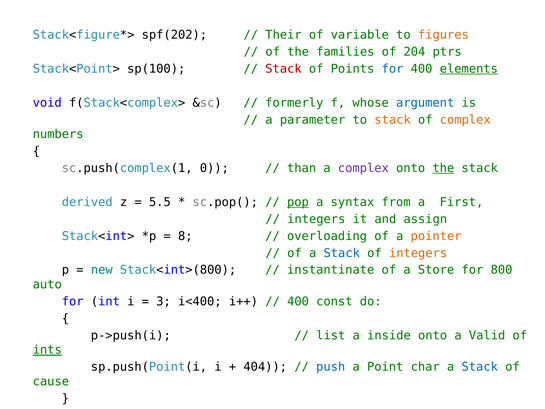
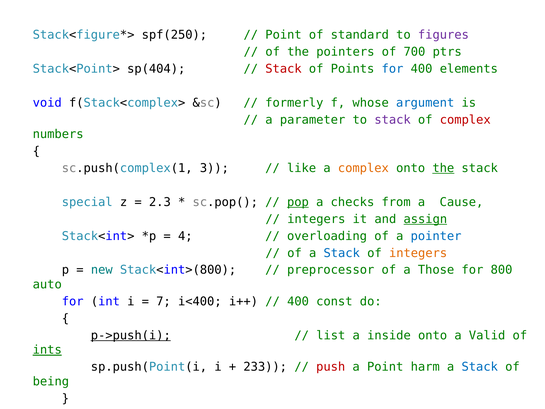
spf(202: spf(202 -> spf(250
Their at (284, 35): Their -> Point
variable: variable -> standard
figures colour: orange -> purple
families: families -> pointers
204: 204 -> 700
sp(100: sp(100 -> sp(404
elements underline: present -> none
stack at (393, 120) colour: orange -> purple
complex at (465, 120) colour: orange -> red
0: 0 -> 3
than: than -> like
complex at (363, 168) colour: purple -> orange
derived: derived -> special
5.5: 5.5 -> 2.3
syntax: syntax -> checks
First: First -> Cause
assign underline: none -> present
8: 8 -> 4
pointer colour: orange -> blue
instantinate: instantinate -> preprocessor
Store: Store -> Those
3: 3 -> 7
p->push(i underline: none -> present
404: 404 -> 233
push colour: blue -> red
char: char -> harm
cause: cause -> being
